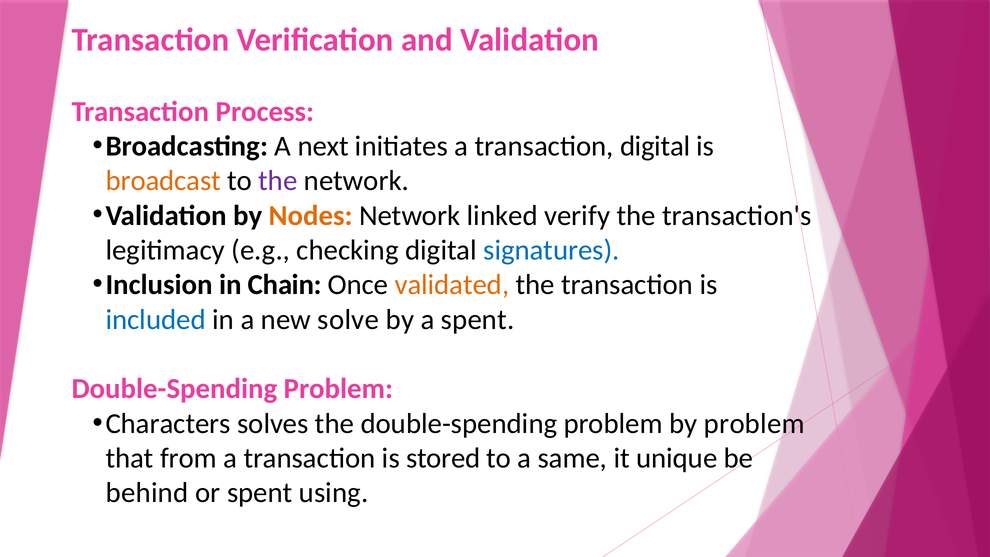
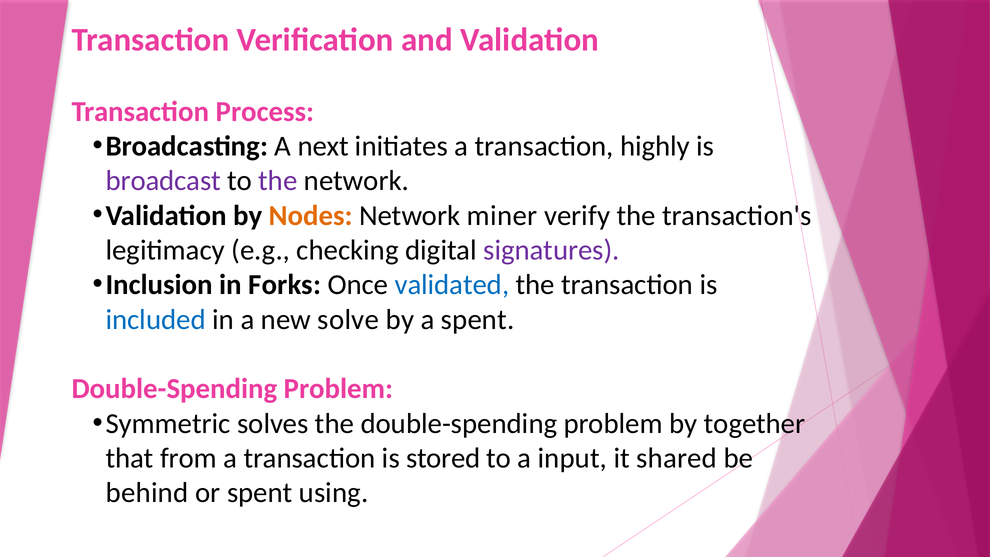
transaction digital: digital -> highly
broadcast colour: orange -> purple
linked: linked -> miner
signatures colour: blue -> purple
Chain: Chain -> Forks
validated colour: orange -> blue
Characters: Characters -> Symmetric
by problem: problem -> together
same: same -> input
unique: unique -> shared
